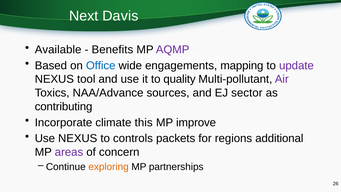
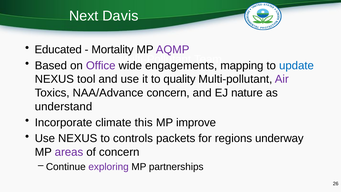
Available: Available -> Educated
Benefits: Benefits -> Mortality
Office colour: blue -> purple
update colour: purple -> blue
NAA/Advance sources: sources -> concern
sector: sector -> nature
contributing: contributing -> understand
additional: additional -> underway
exploring colour: orange -> purple
